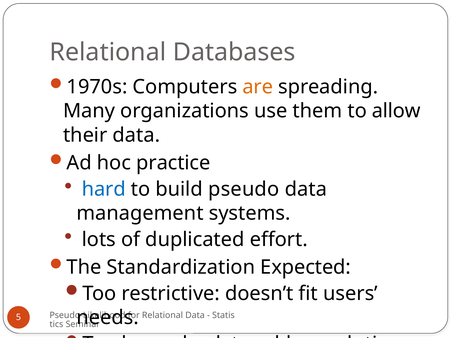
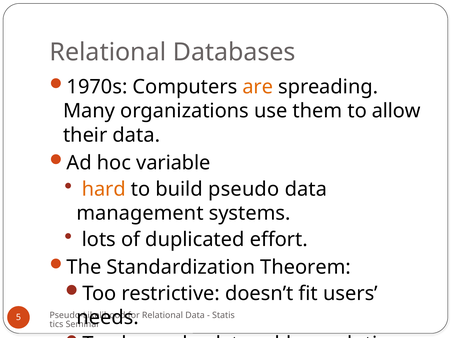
practice: practice -> variable
hard colour: blue -> orange
Expected: Expected -> Theorem
